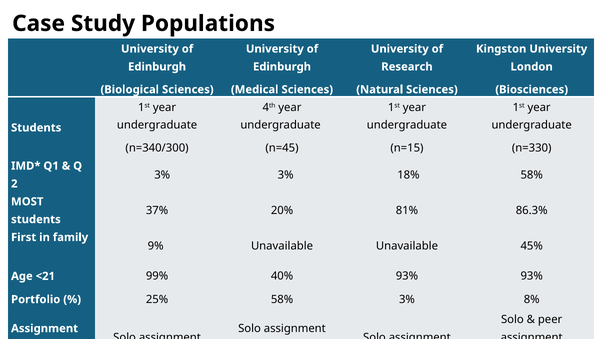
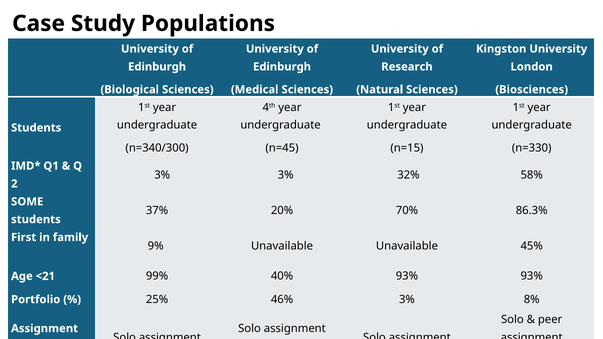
18%: 18% -> 32%
MOST: MOST -> SOME
81%: 81% -> 70%
25% 58%: 58% -> 46%
